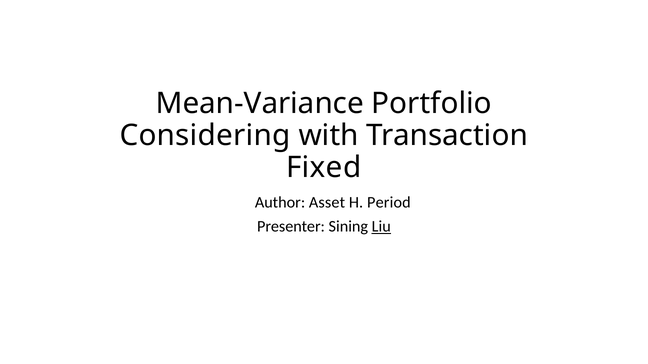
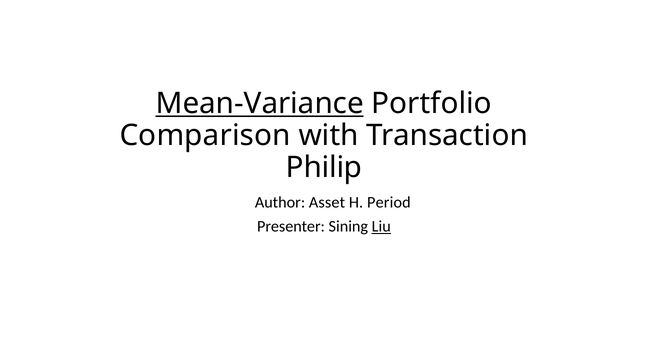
Mean-Variance underline: none -> present
Considering: Considering -> Comparison
Fixed: Fixed -> Philip
